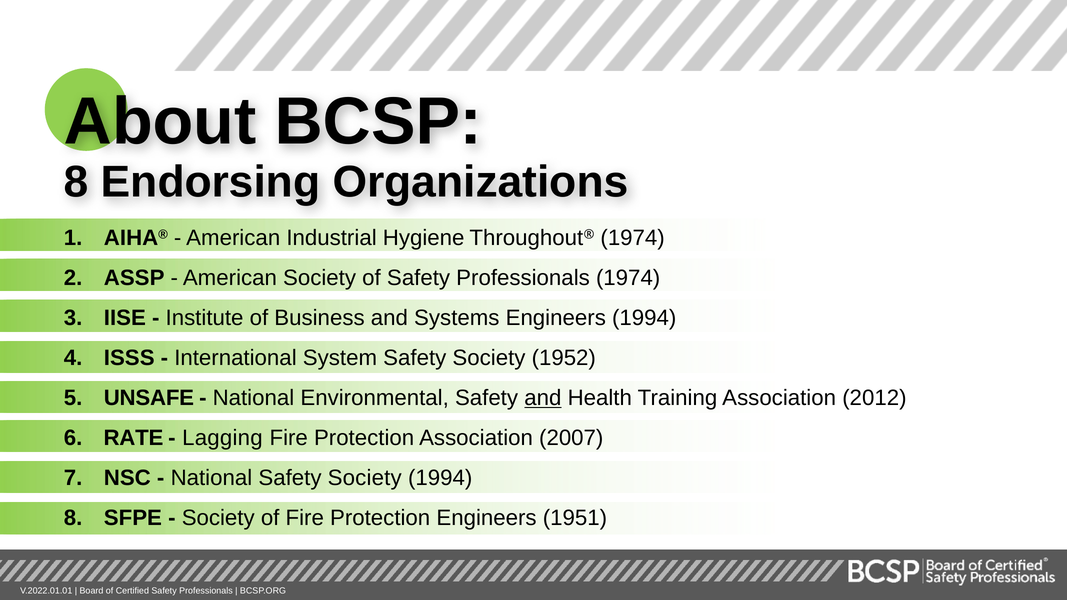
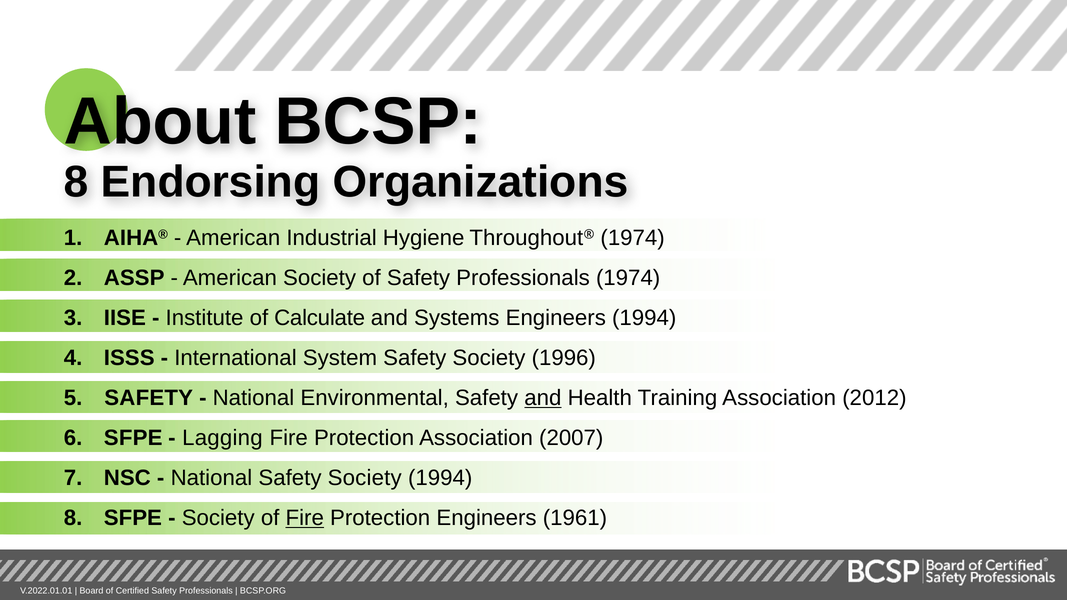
Business: Business -> Calculate
1952: 1952 -> 1996
UNSAFE at (149, 398): UNSAFE -> SAFETY
RATE at (133, 438): RATE -> SFPE
Fire at (305, 518) underline: none -> present
1951: 1951 -> 1961
